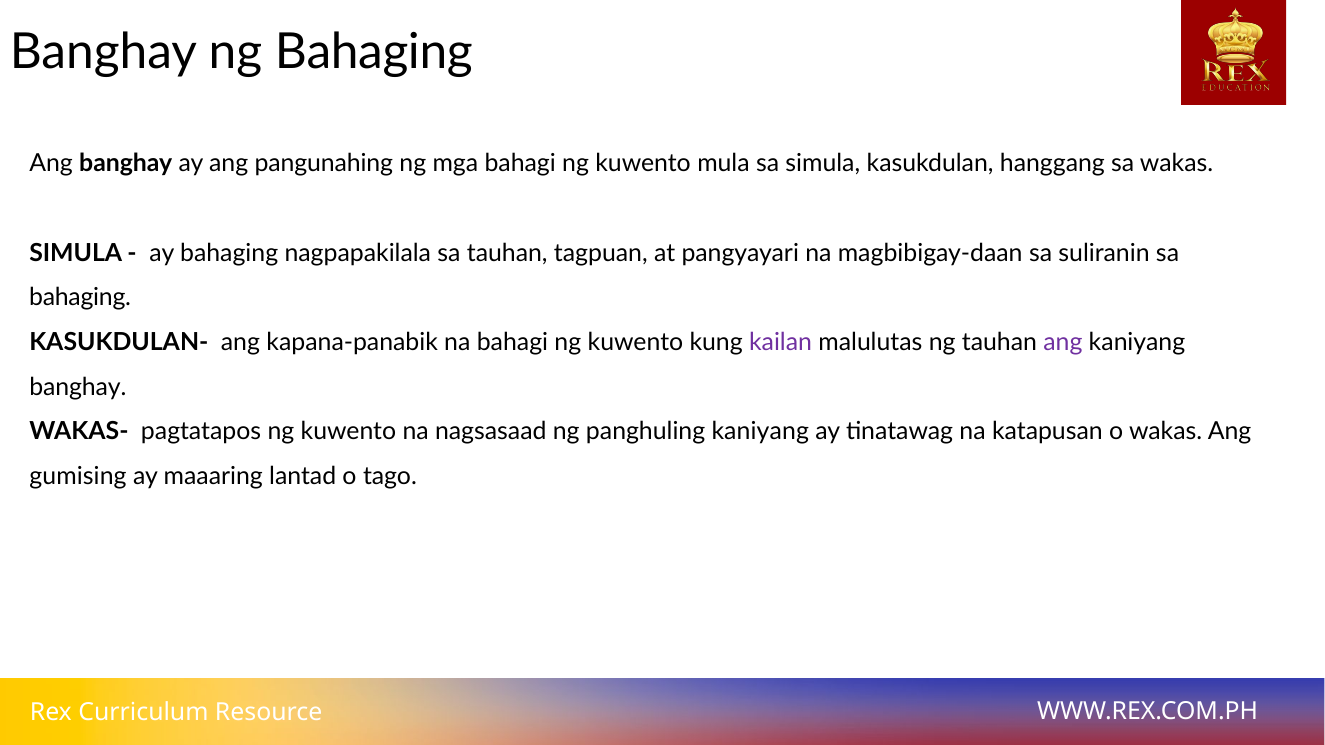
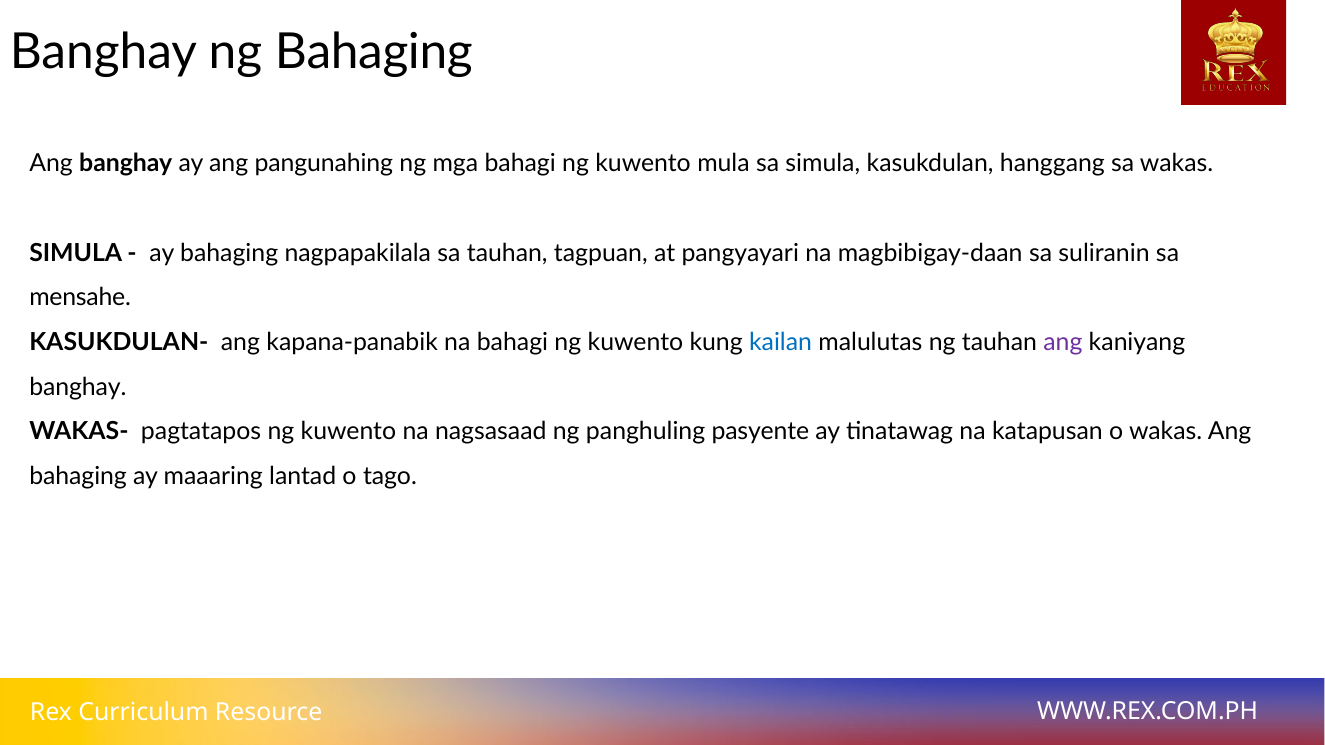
bahaging at (80, 298): bahaging -> mensahe
kailan colour: purple -> blue
panghuling kaniyang: kaniyang -> pasyente
gumising at (78, 477): gumising -> bahaging
